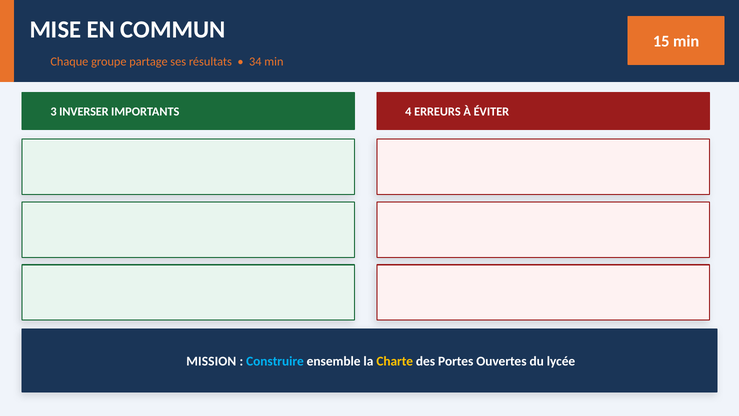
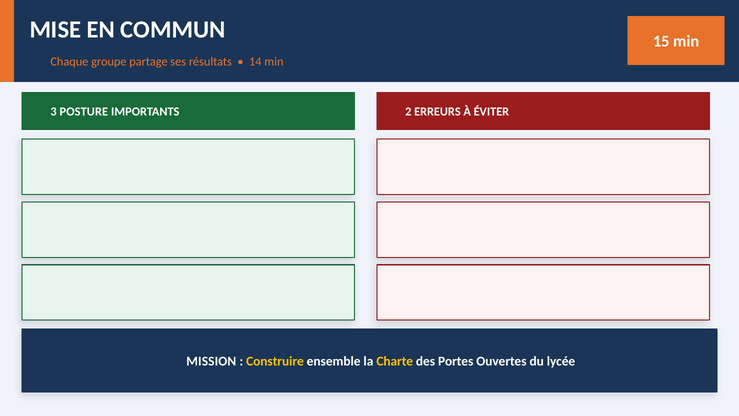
34: 34 -> 14
INVERSER: INVERSER -> POSTURE
4: 4 -> 2
Construire colour: light blue -> yellow
